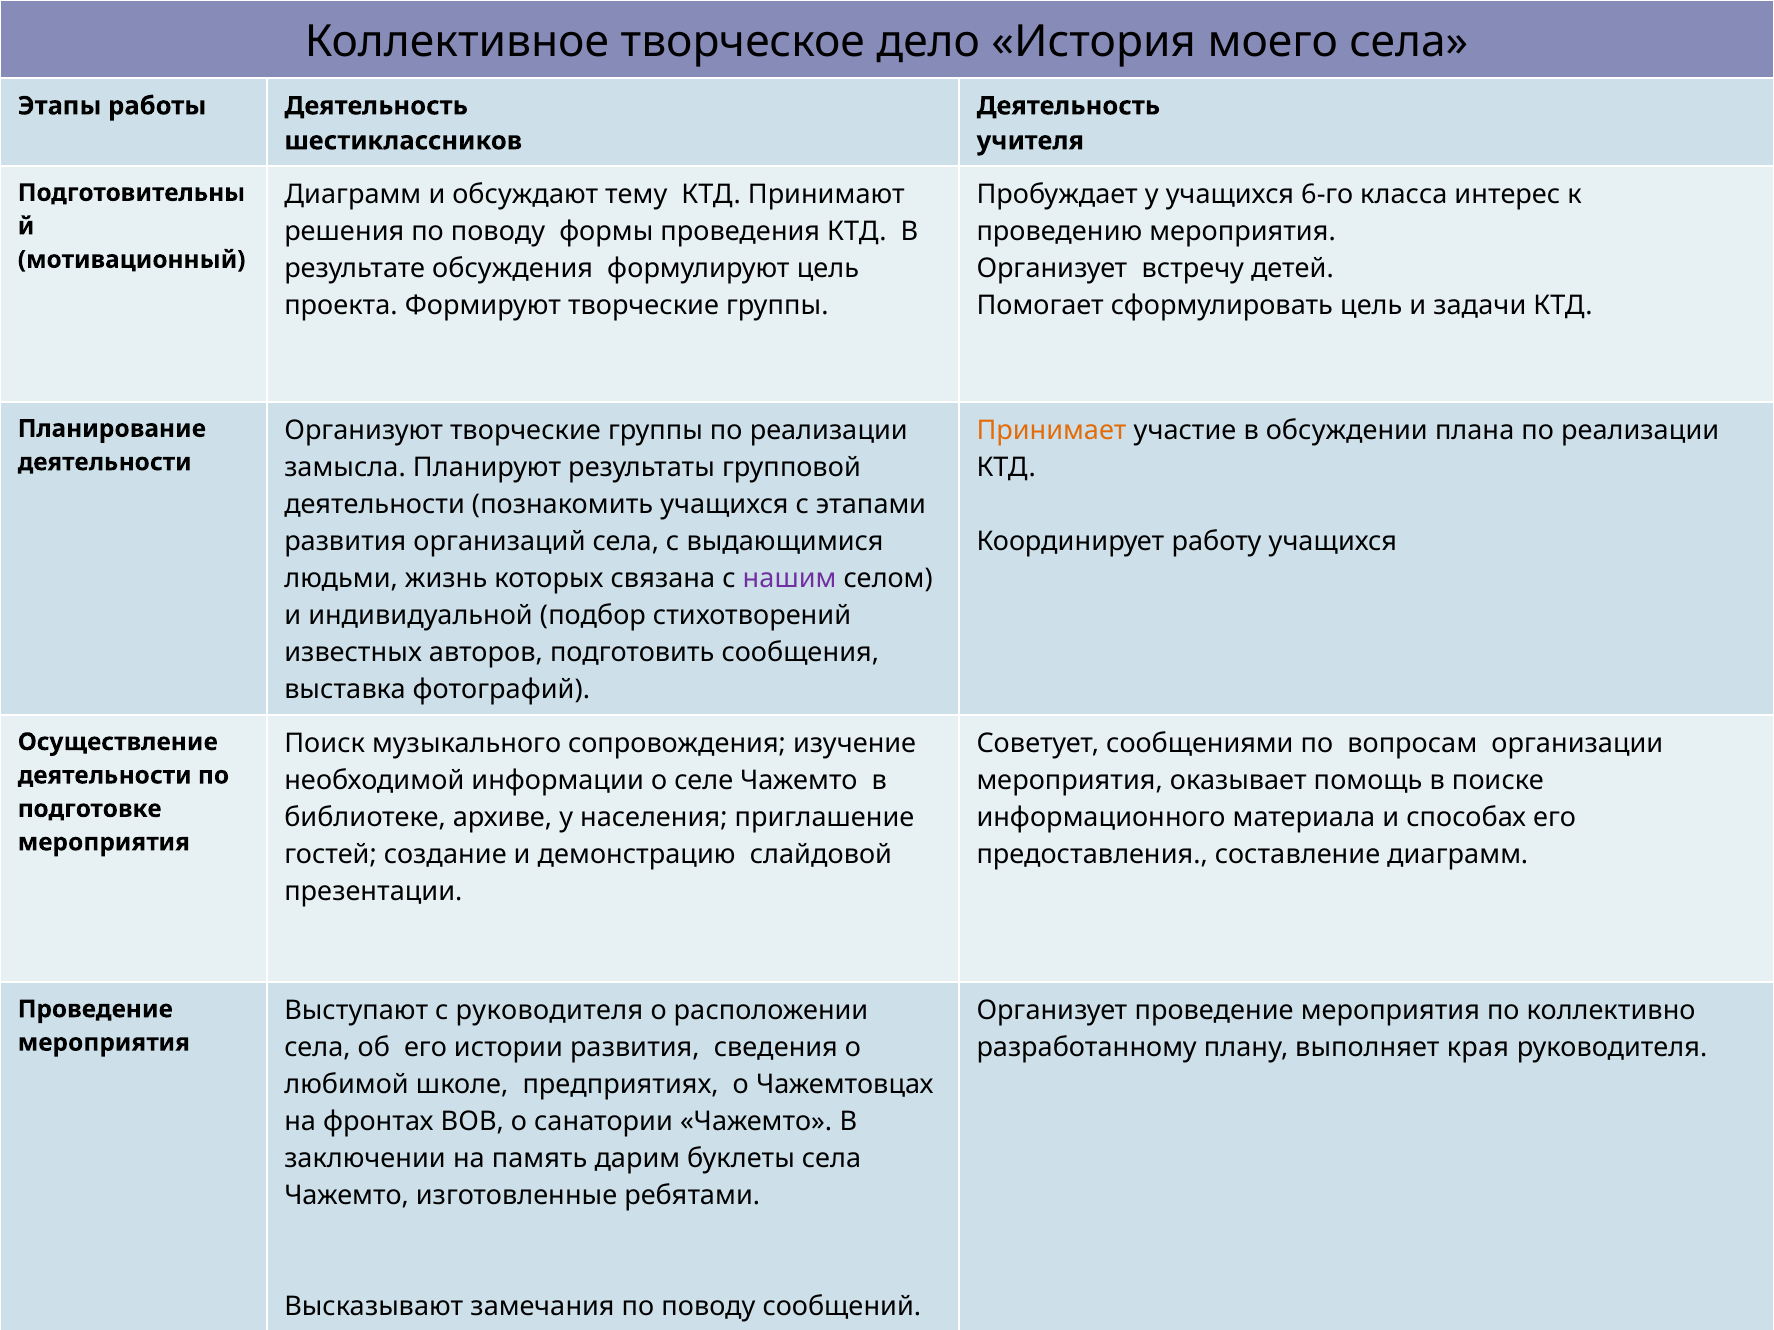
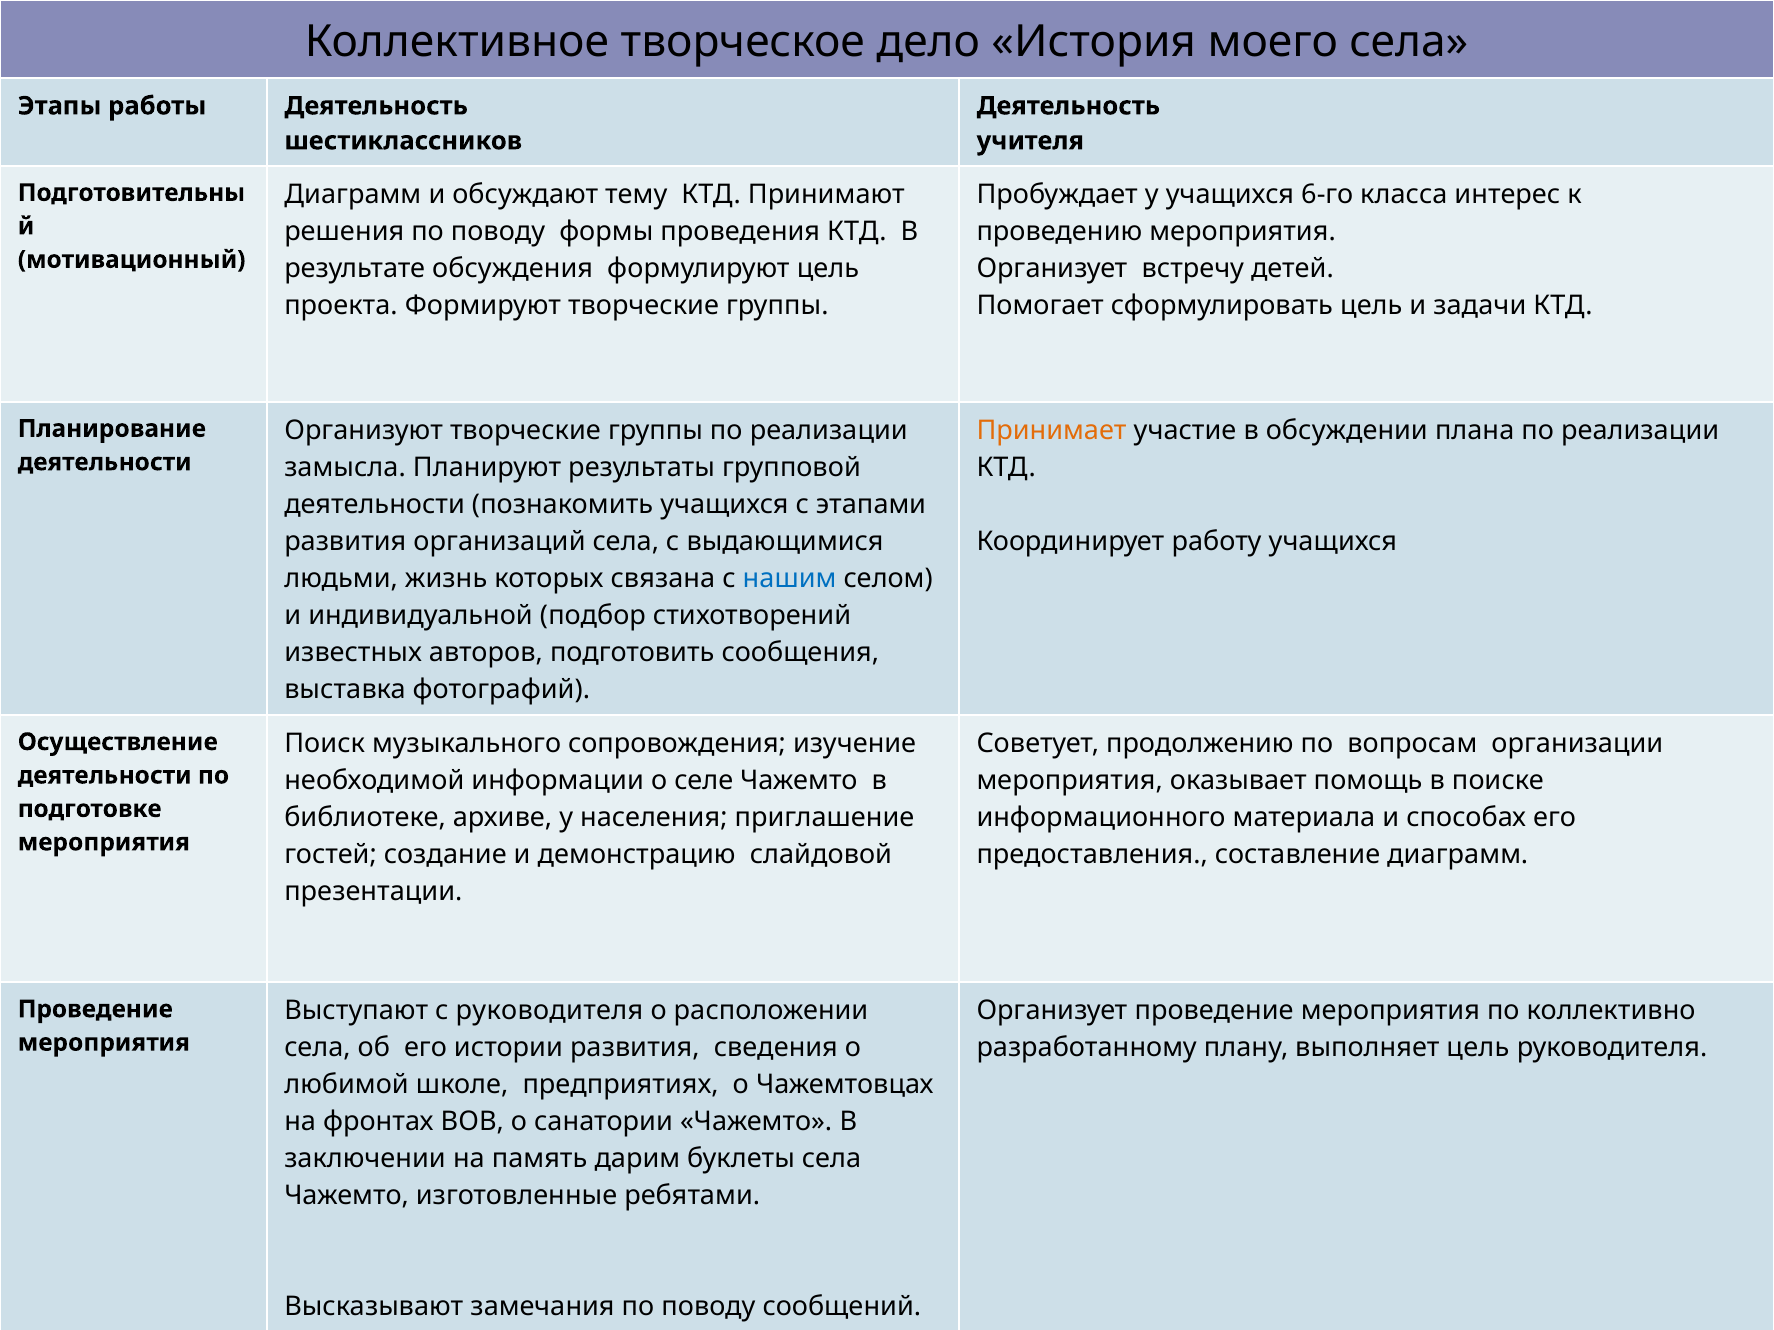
нашим colour: purple -> blue
Советует сообщениями: сообщениями -> продолжению
выполняет края: края -> цель
